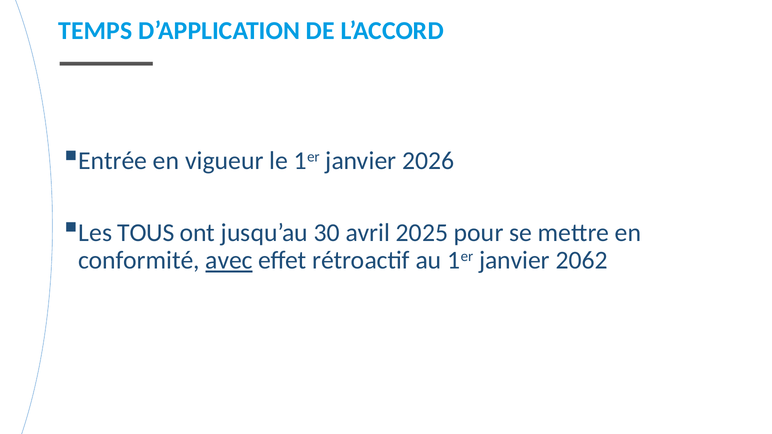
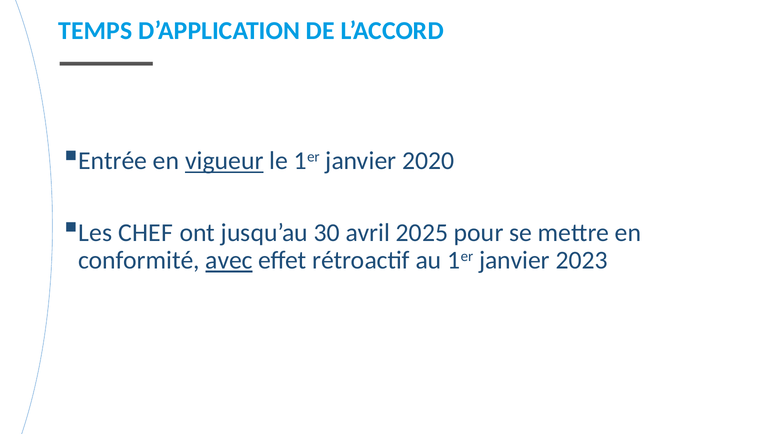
vigueur underline: none -> present
2026: 2026 -> 2020
TOUS: TOUS -> CHEF
2062: 2062 -> 2023
